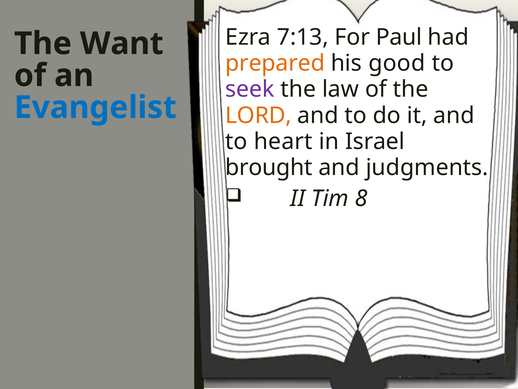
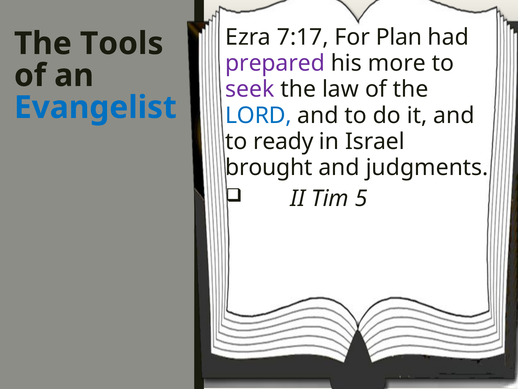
7:13: 7:13 -> 7:17
Paul: Paul -> Plan
Want: Want -> Tools
prepared colour: orange -> purple
good: good -> more
LORD colour: orange -> blue
heart: heart -> ready
8: 8 -> 5
